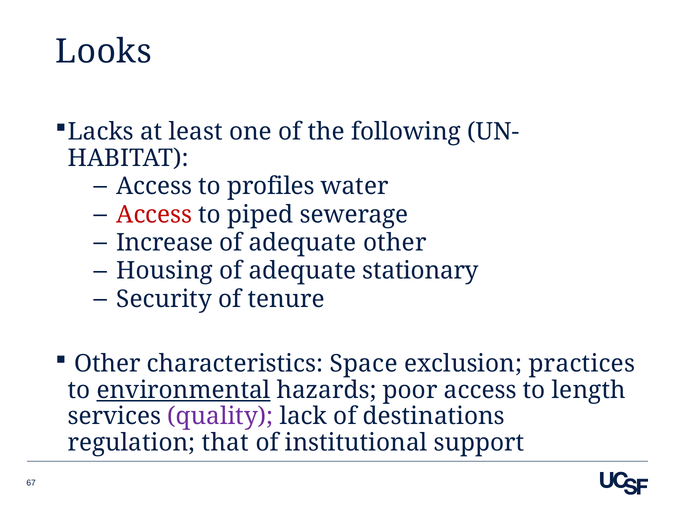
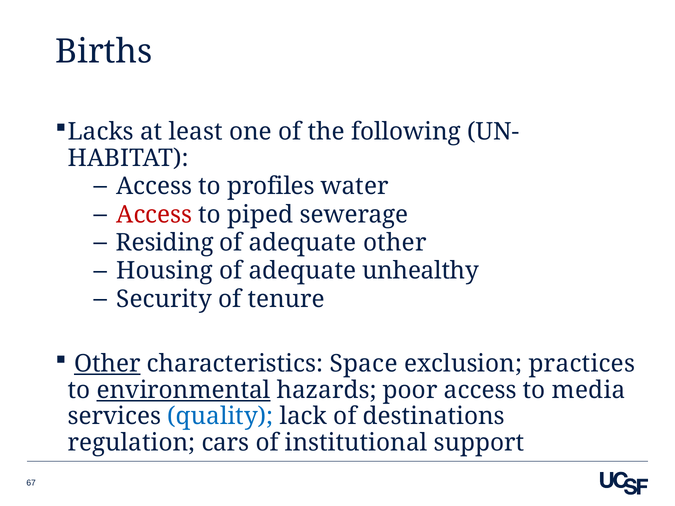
Looks: Looks -> Births
Increase: Increase -> Residing
stationary: stationary -> unhealthy
Other at (107, 364) underline: none -> present
length: length -> media
quality colour: purple -> blue
that: that -> cars
